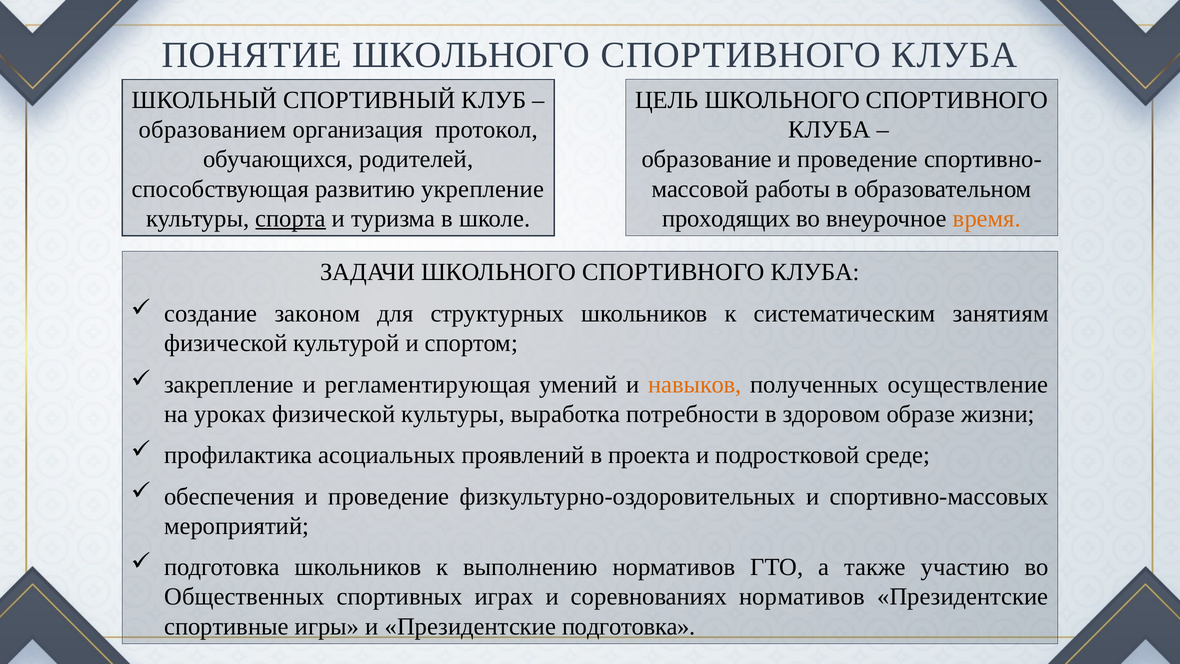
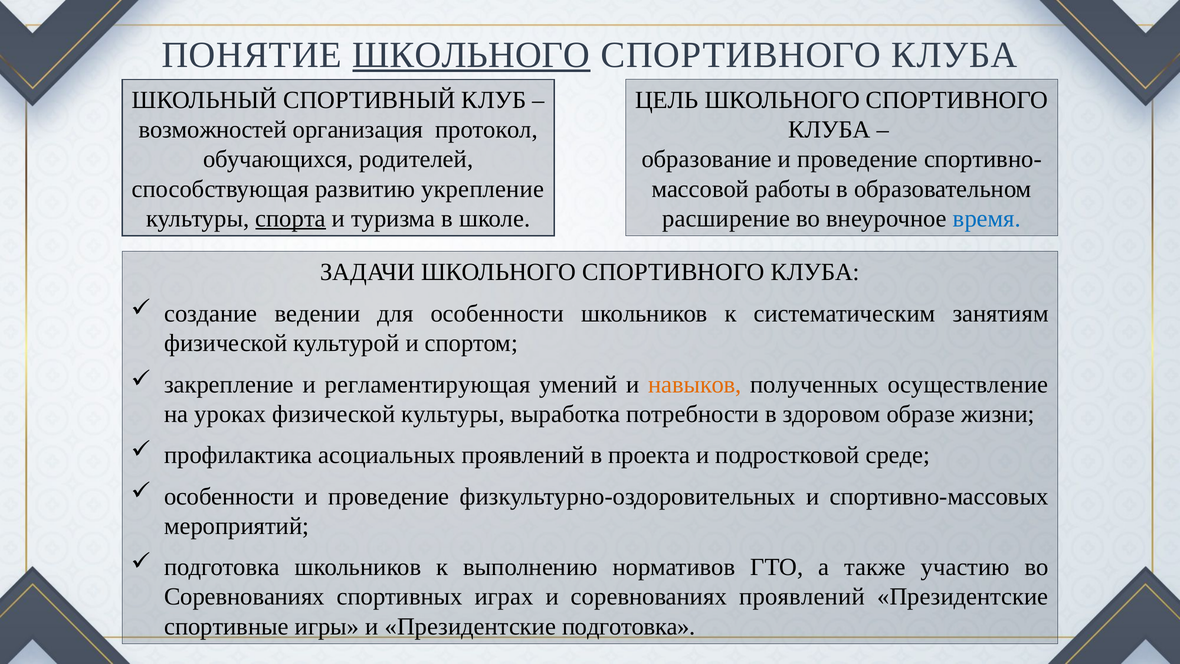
ШКОЛЬНОГО at (471, 55) underline: none -> present
образованием: образованием -> возможностей
проходящих: проходящих -> расширение
время colour: orange -> blue
законом: законом -> ведении
для структурных: структурных -> особенности
обеспечения at (229, 496): обеспечения -> особенности
Общественных at (244, 597): Общественных -> Соревнованиях
соревнованиях нормативов: нормативов -> проявлений
